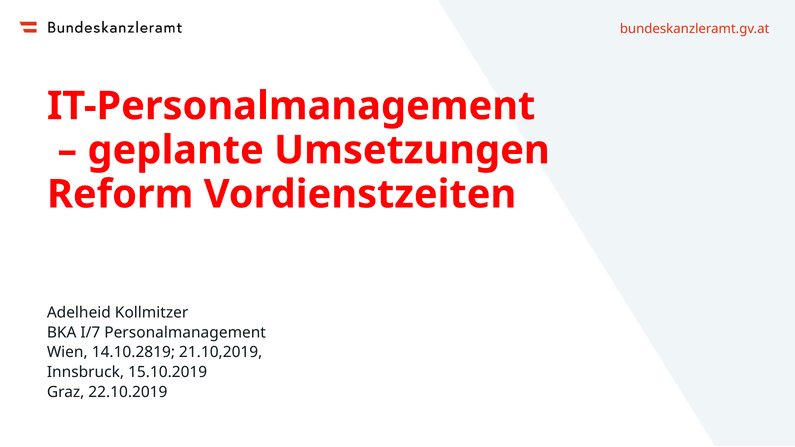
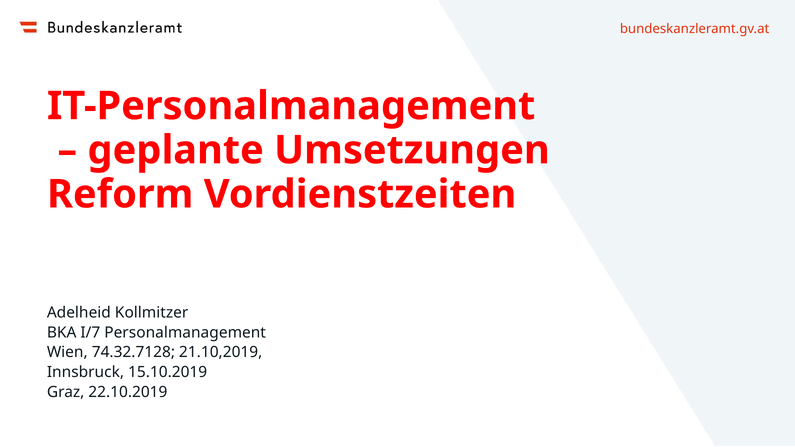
14.10.2819: 14.10.2819 -> 74.32.7128
